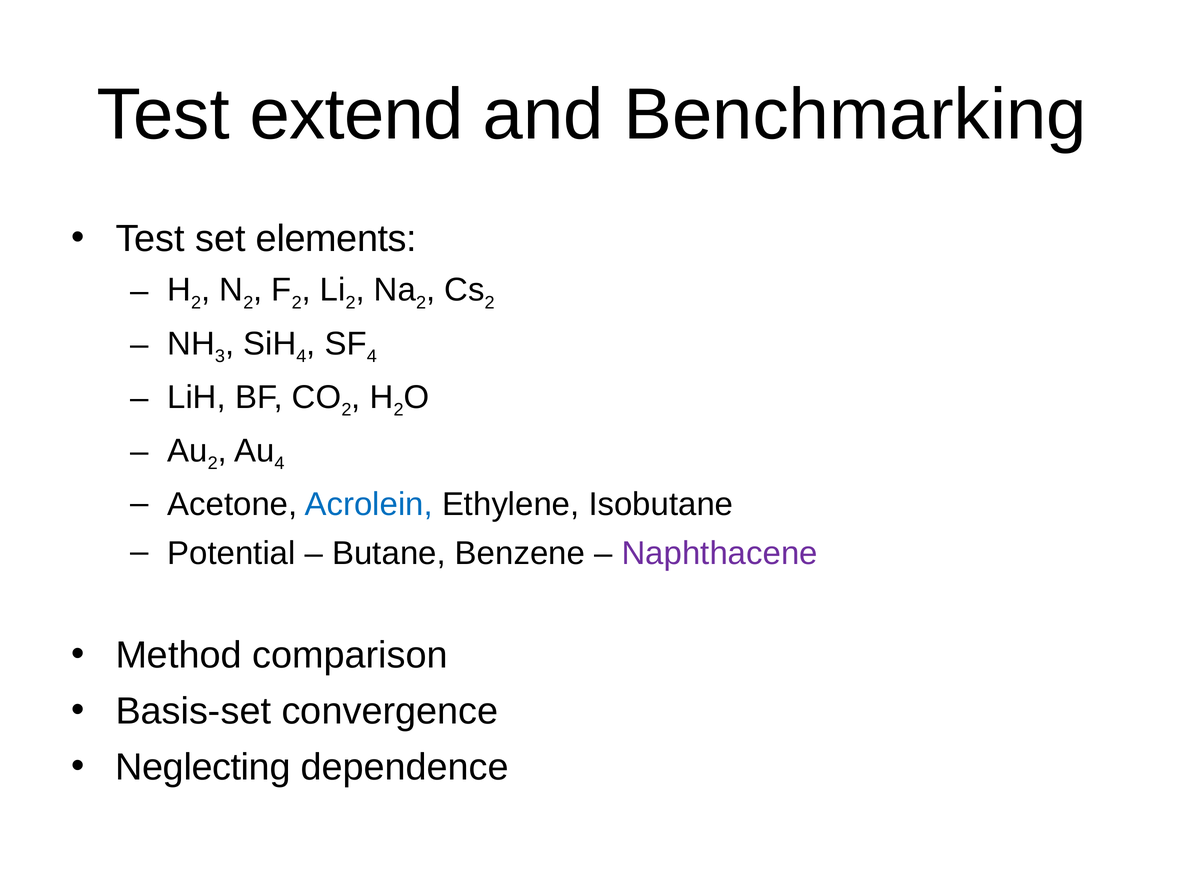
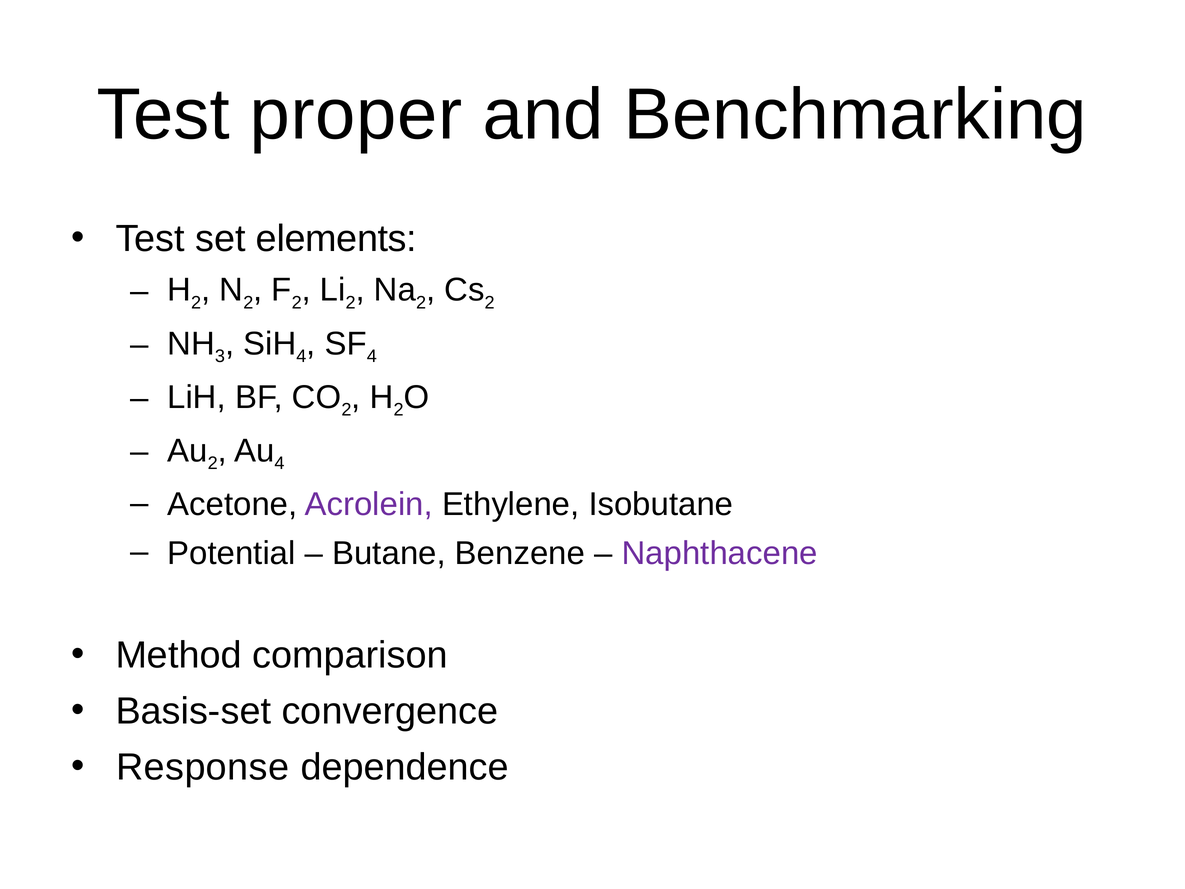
extend: extend -> proper
Acrolein colour: blue -> purple
Neglecting: Neglecting -> Response
